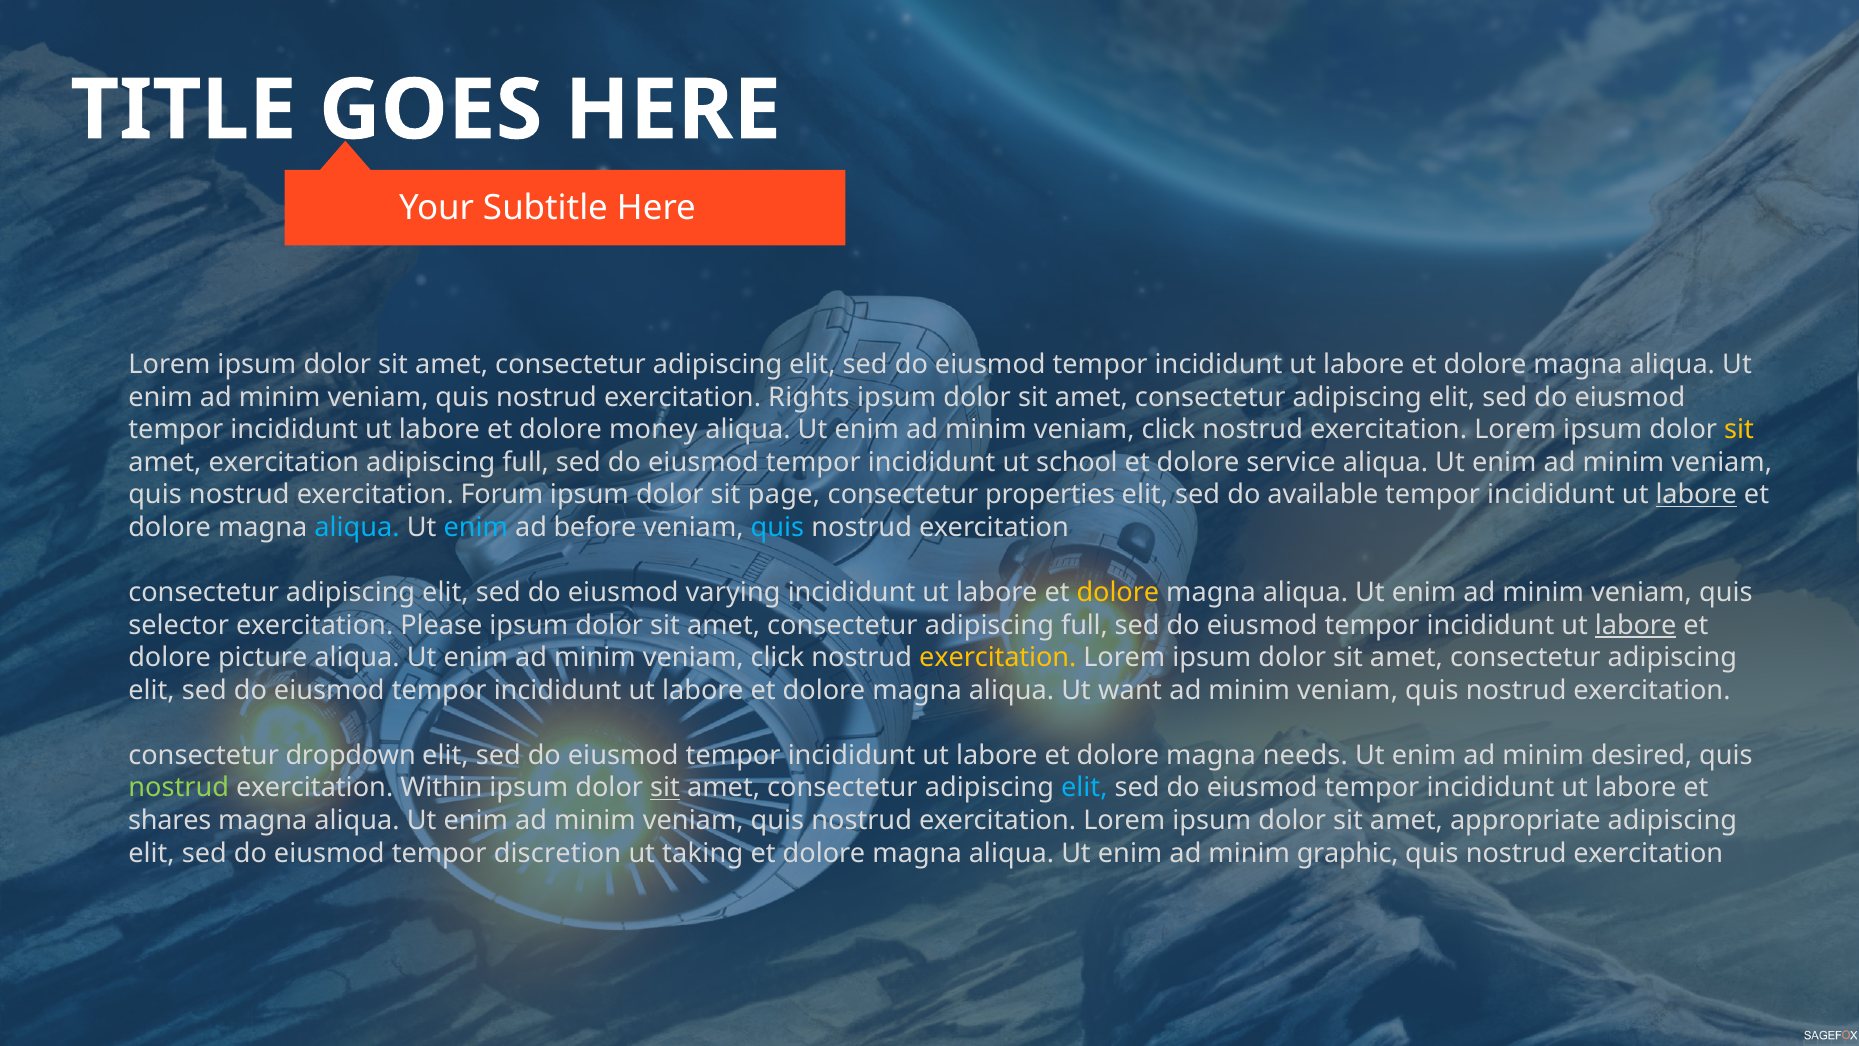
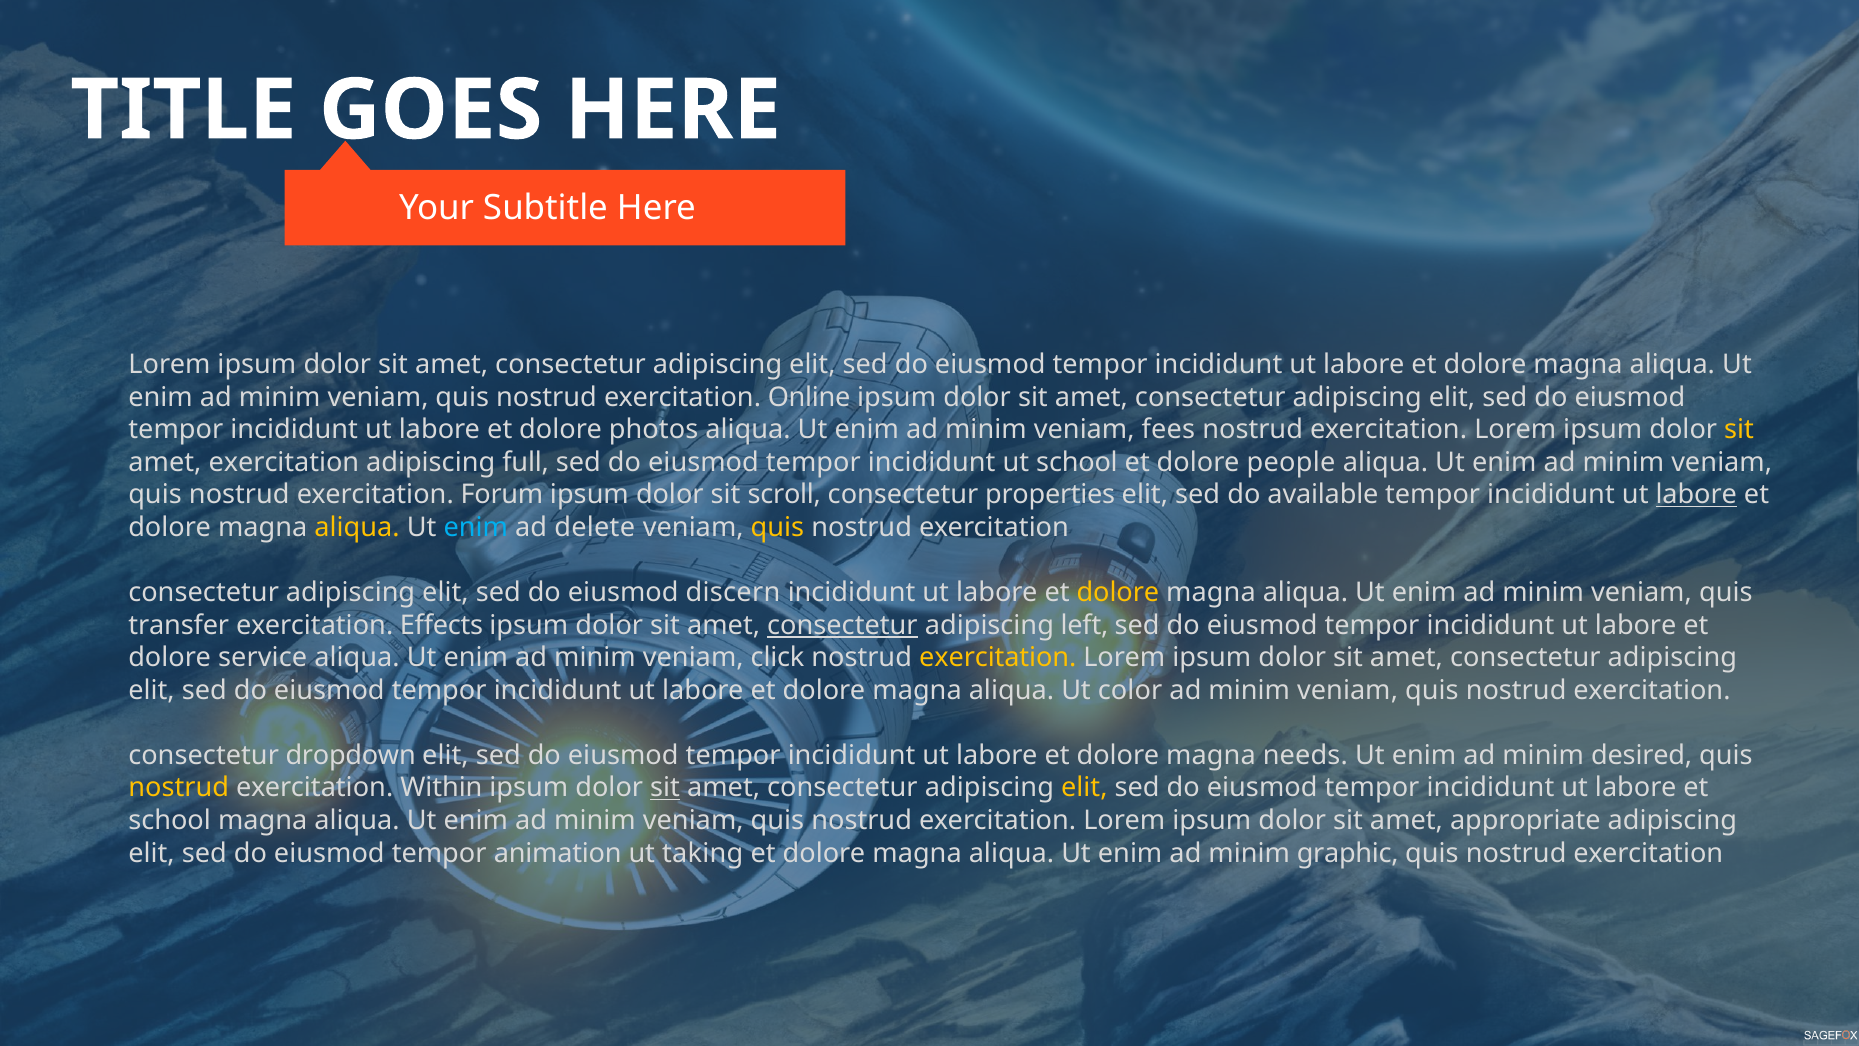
Rights: Rights -> Online
money: money -> photos
click at (1169, 430): click -> fees
service: service -> people
page: page -> scroll
aliqua at (357, 527) colour: light blue -> yellow
before: before -> delete
quis at (777, 527) colour: light blue -> yellow
varying: varying -> discern
selector: selector -> transfer
Please: Please -> Effects
consectetur at (842, 625) underline: none -> present
full at (1084, 625): full -> left
labore at (1636, 625) underline: present -> none
picture: picture -> service
want: want -> color
nostrud at (179, 788) colour: light green -> yellow
elit at (1084, 788) colour: light blue -> yellow
shares at (170, 820): shares -> school
discretion: discretion -> animation
